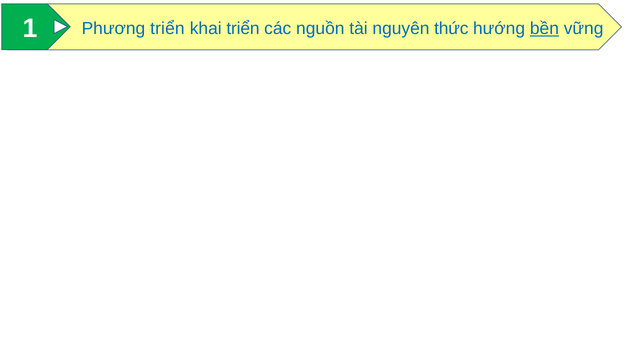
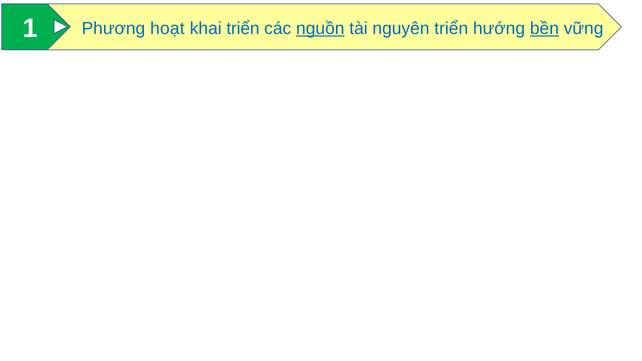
Phương triển: triển -> hoạt
nguồn underline: none -> present
nguyên thức: thức -> triển
